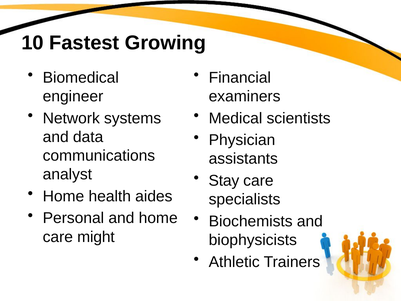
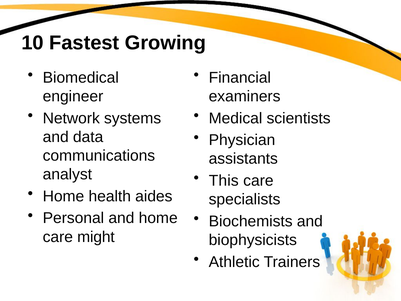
Stay: Stay -> This
